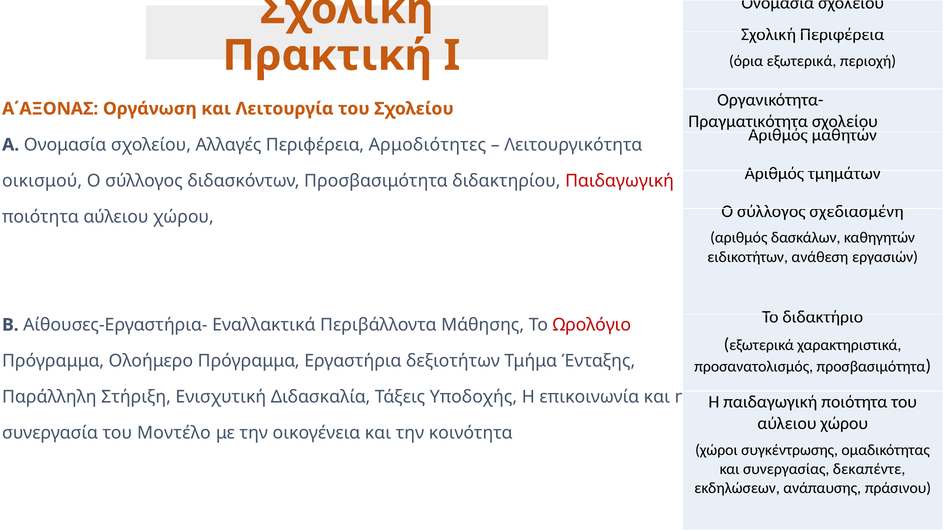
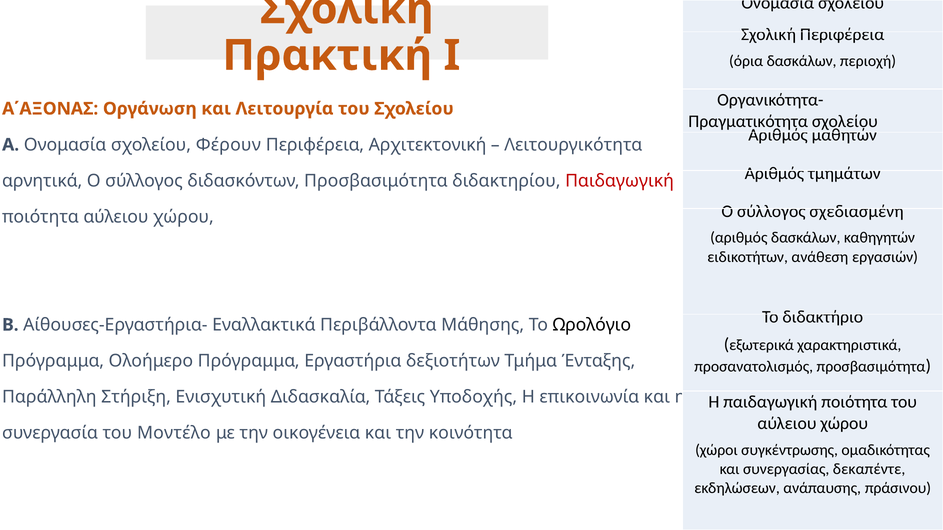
όρια εξωτερικά: εξωτερικά -> δασκάλων
Αλλαγές: Αλλαγές -> Φέρουν
Αρμοδιότητες: Αρμοδιότητες -> Αρχιτεκτονική
οικισμού: οικισμού -> αρνητικά
Ωρολόγιο colour: red -> black
